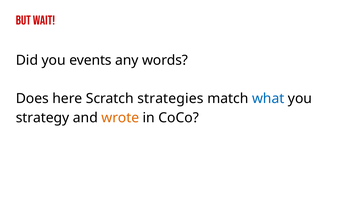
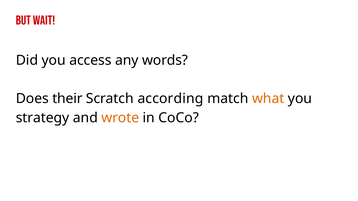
events: events -> access
here: here -> their
strategies: strategies -> according
what colour: blue -> orange
